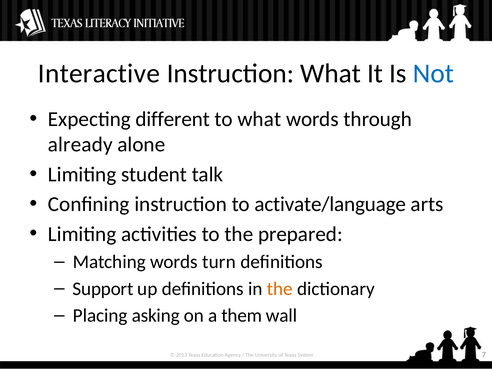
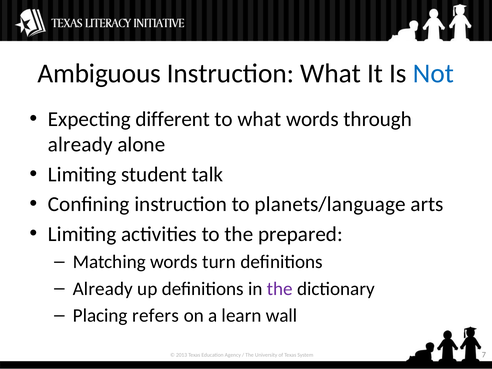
Interactive: Interactive -> Ambiguous
activate/language: activate/language -> planets/language
Support at (103, 289): Support -> Already
the at (280, 289) colour: orange -> purple
asking: asking -> refers
them: them -> learn
